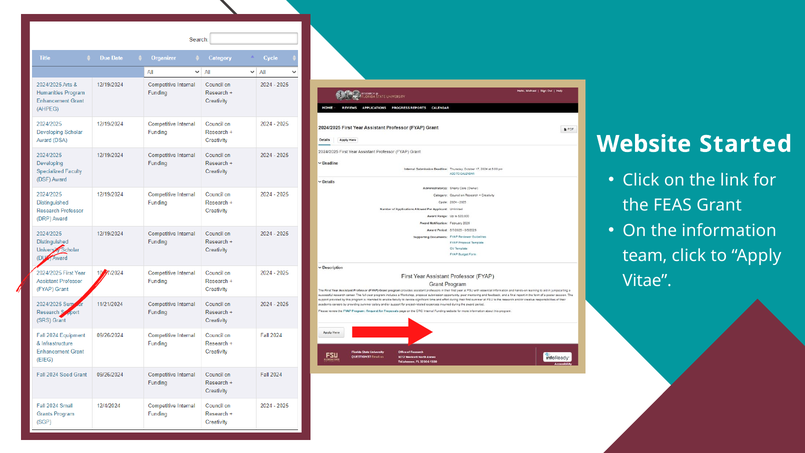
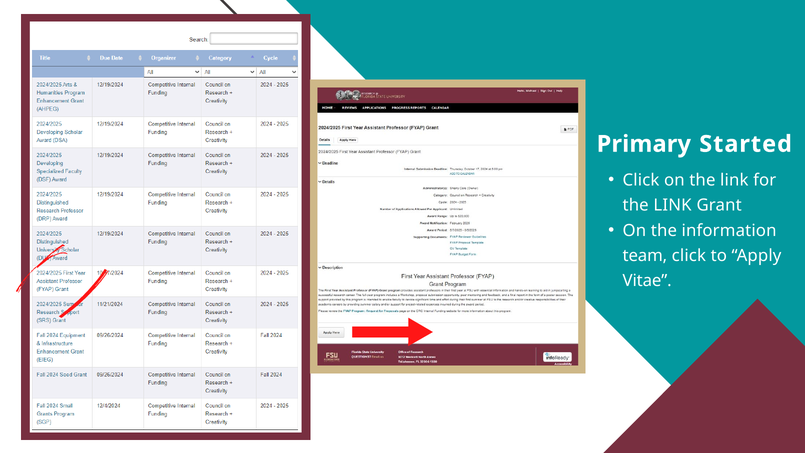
Website: Website -> Primary
FEAS at (673, 205): FEAS -> LINK
